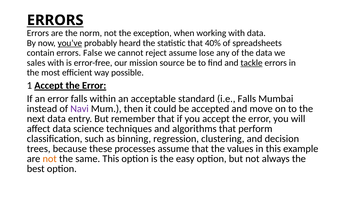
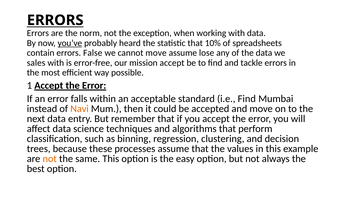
40%: 40% -> 10%
cannot reject: reject -> move
mission source: source -> accept
tackle underline: present -> none
i.e Falls: Falls -> Find
Navi colour: purple -> orange
